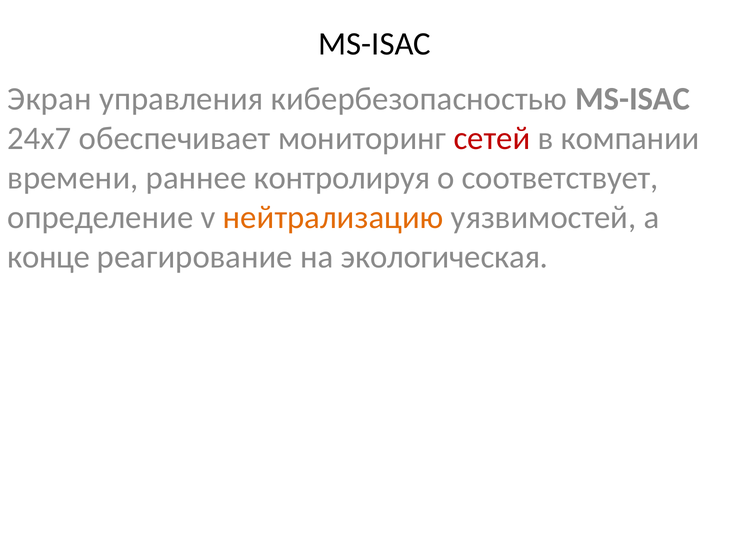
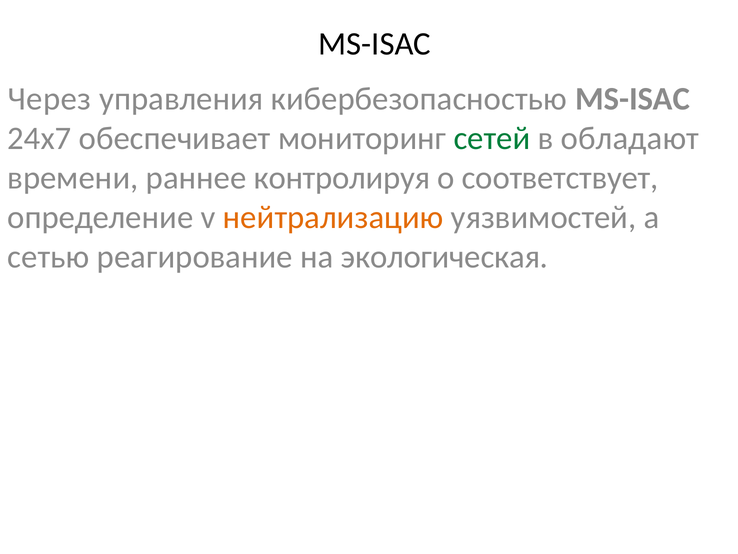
Экран: Экран -> Через
сетей colour: red -> green
компании: компании -> обладают
конце: конце -> сетью
